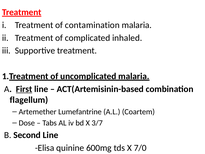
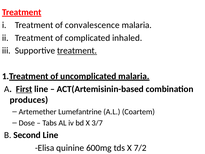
contamination: contamination -> convalescence
treatment at (77, 51) underline: none -> present
flagellum: flagellum -> produces
7/0: 7/0 -> 7/2
